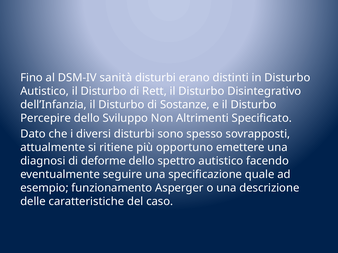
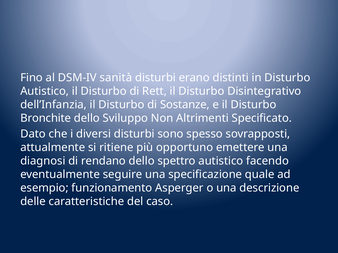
Percepire: Percepire -> Bronchite
deforme: deforme -> rendano
